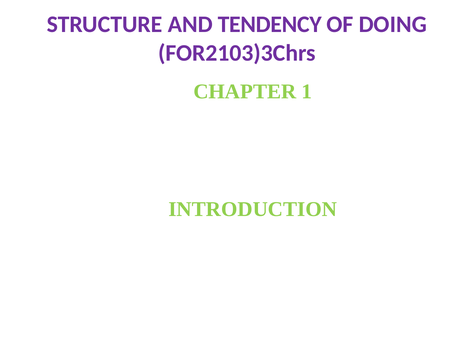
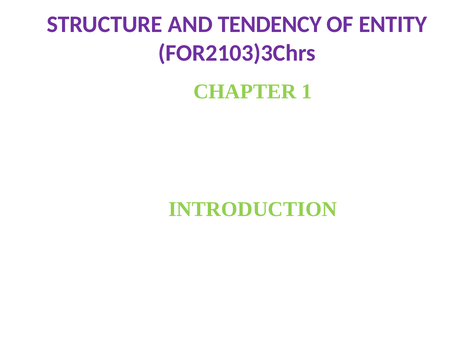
DOING: DOING -> ENTITY
